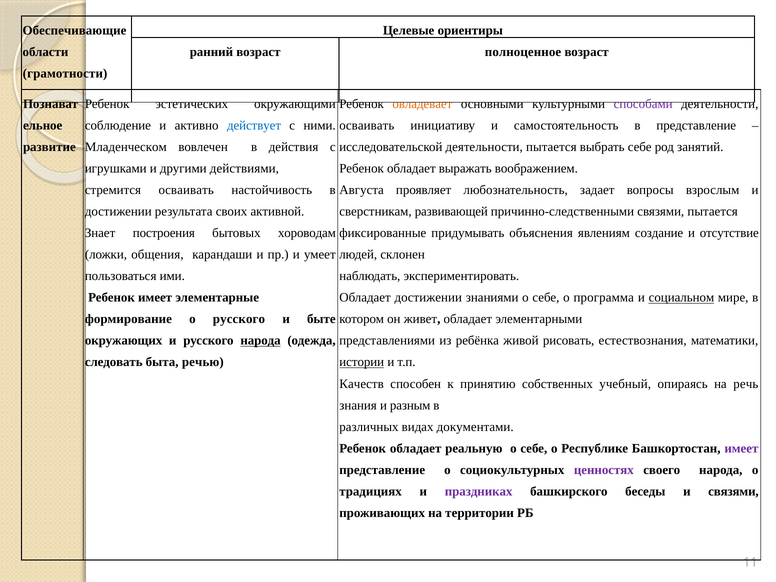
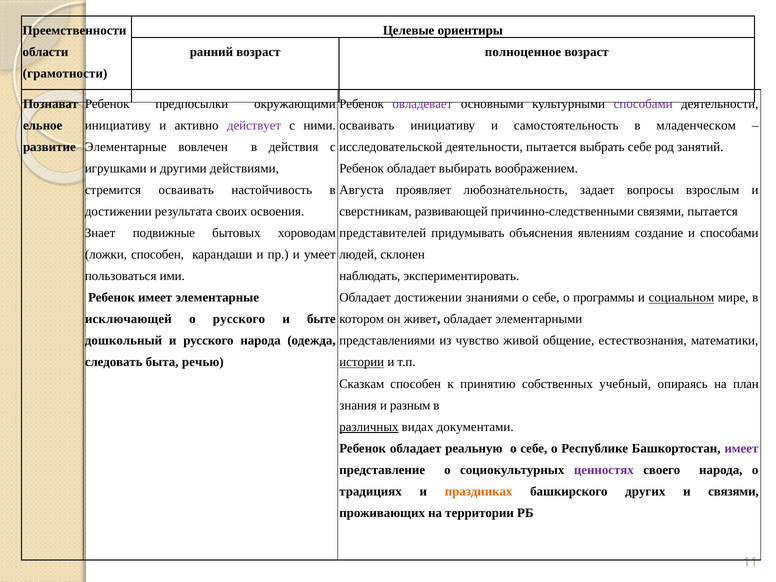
Обеспечивающие: Обеспечивающие -> Преемственности
эстетических: эстетических -> предпосылки
овладевает colour: orange -> purple
соблюдение at (118, 125): соблюдение -> инициативу
действует colour: blue -> purple
в представление: представление -> младенческом
Младенческом at (126, 147): Младенческом -> Элементарные
выражать: выражать -> выбирать
активной: активной -> освоения
построения: построения -> подвижные
фиксированные: фиксированные -> представителей
и отсутствие: отсутствие -> способами
ложки общения: общения -> способен
программа: программа -> программы
формирование: формирование -> исключающей
окружающих: окружающих -> дошкольный
народа at (261, 341) underline: present -> none
ребёнка: ребёнка -> чувство
рисовать: рисовать -> общение
Качеств: Качеств -> Сказкам
речь: речь -> план
различных underline: none -> present
праздниках colour: purple -> orange
беседы: беседы -> других
